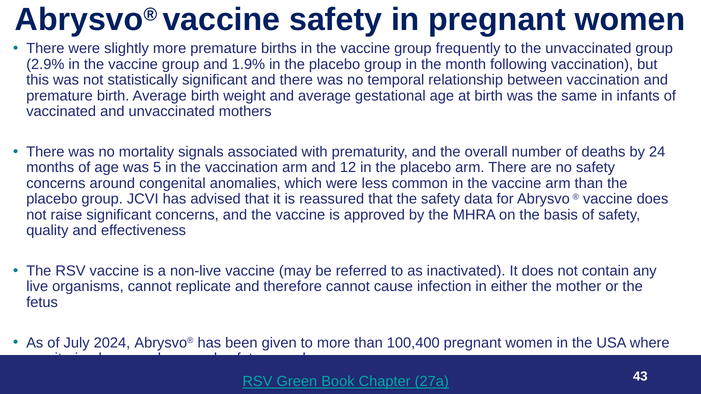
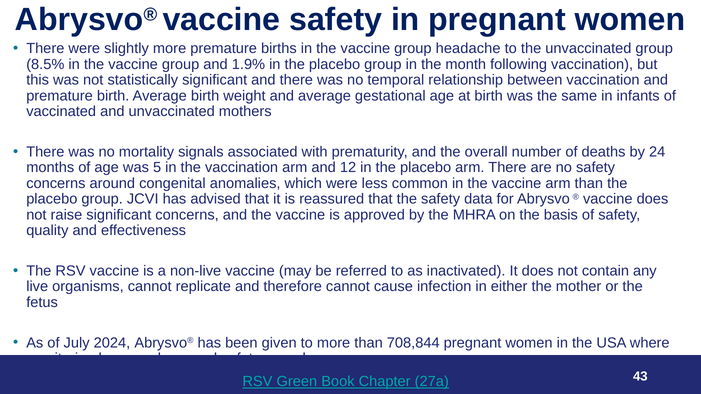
frequently: frequently -> headache
2.9%: 2.9% -> 8.5%
100,400: 100,400 -> 708,844
